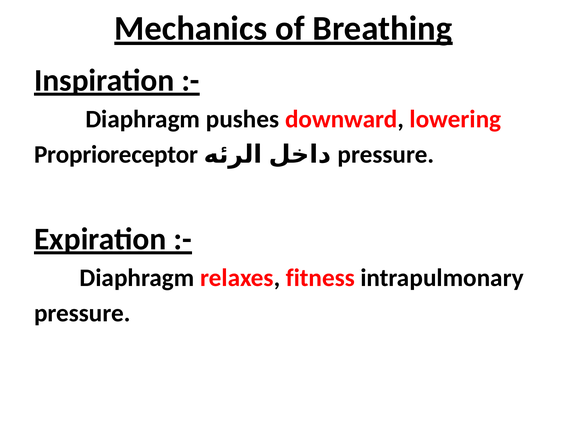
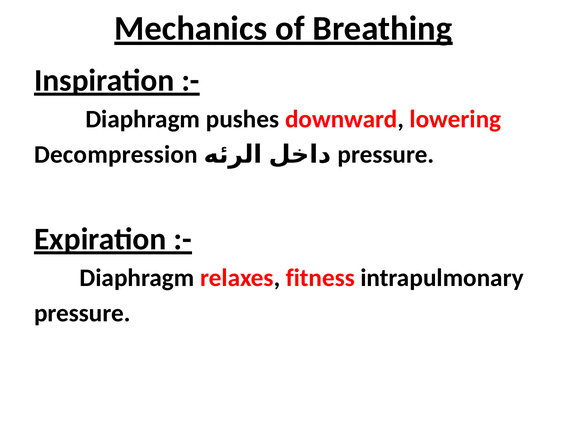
Proprioreceptor: Proprioreceptor -> Decompression
